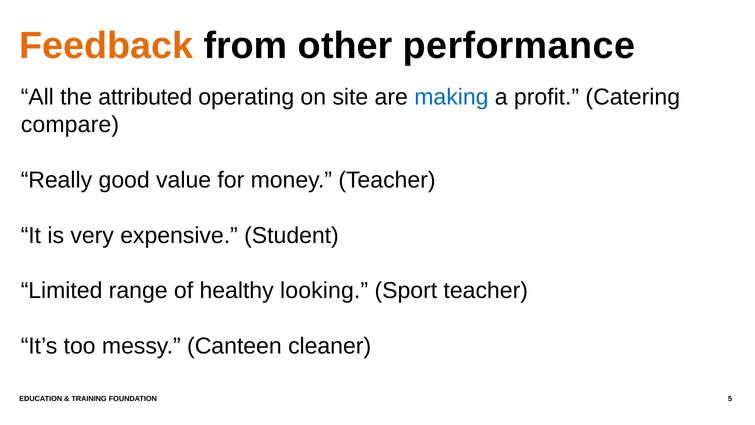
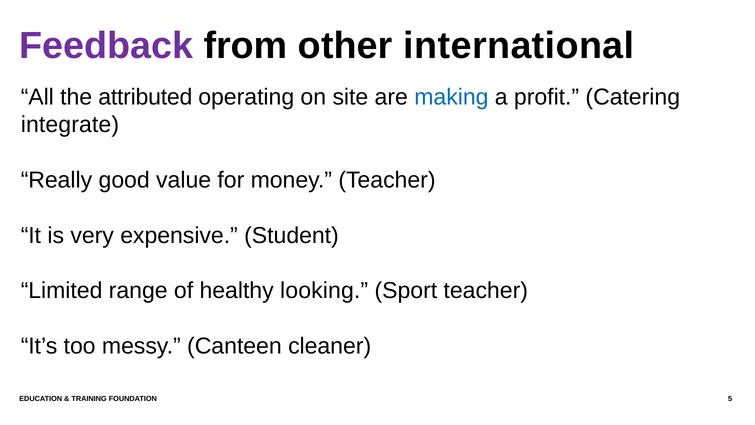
Feedback colour: orange -> purple
performance: performance -> international
compare: compare -> integrate
